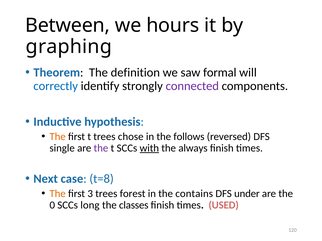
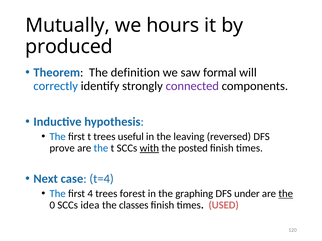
Between: Between -> Mutually
graphing: graphing -> produced
The at (58, 137) colour: orange -> blue
chose: chose -> useful
follows: follows -> leaving
single: single -> prove
the at (101, 148) colour: purple -> blue
always: always -> posted
t=8: t=8 -> t=4
The at (58, 194) colour: orange -> blue
3: 3 -> 4
contains: contains -> graphing
the at (286, 194) underline: none -> present
long: long -> idea
